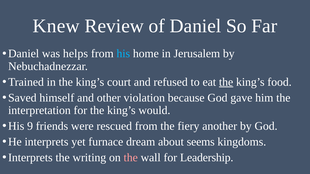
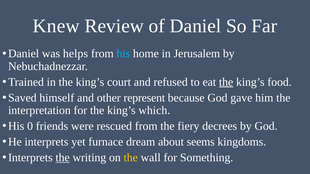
violation: violation -> represent
would: would -> which
9: 9 -> 0
another: another -> decrees
the at (63, 158) underline: none -> present
the at (131, 158) colour: pink -> yellow
Leadership: Leadership -> Something
